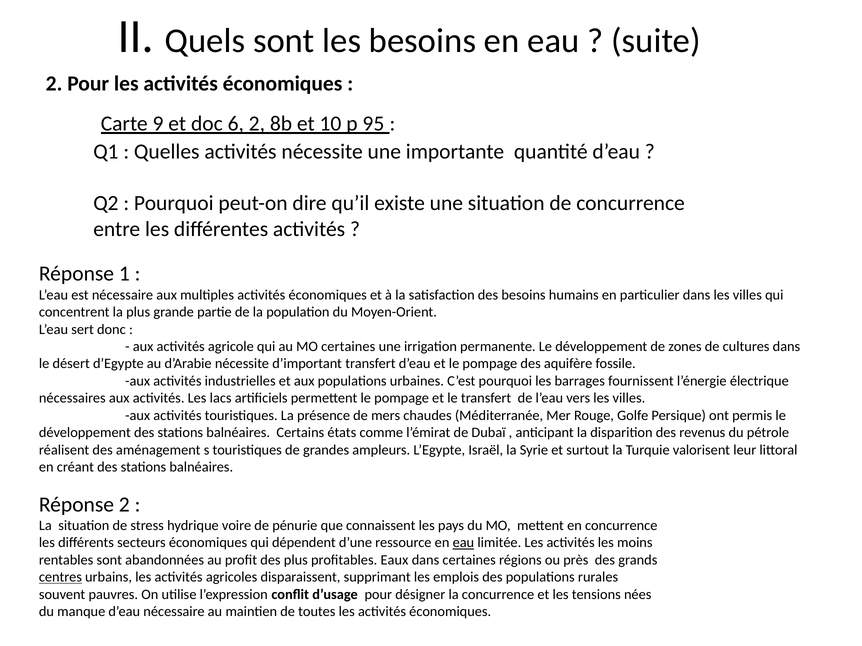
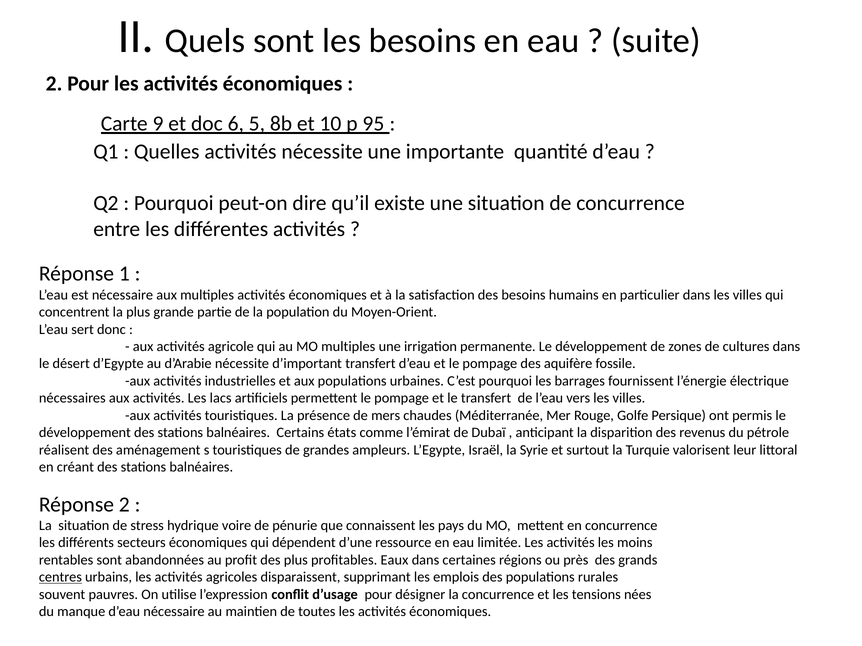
6 2: 2 -> 5
MO certaines: certaines -> multiples
eau at (463, 543) underline: present -> none
